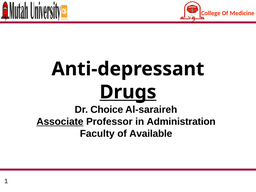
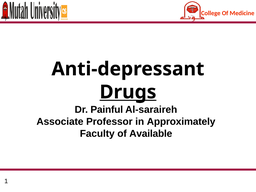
Choice: Choice -> Painful
Associate underline: present -> none
Administration: Administration -> Approximately
